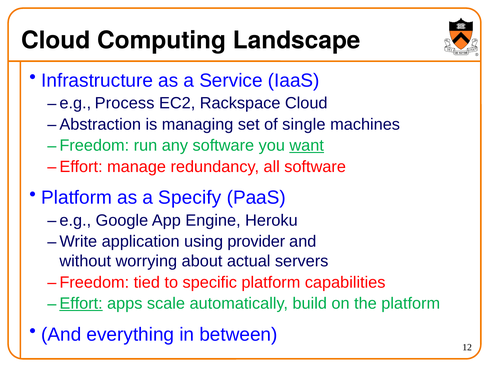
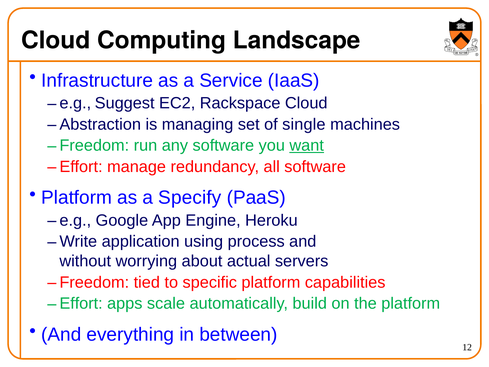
Process: Process -> Suggest
provider: provider -> process
Effort at (81, 303) underline: present -> none
